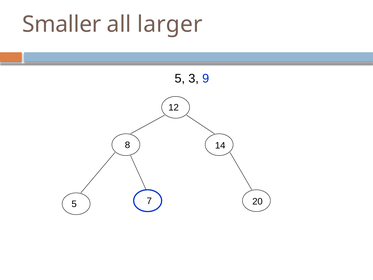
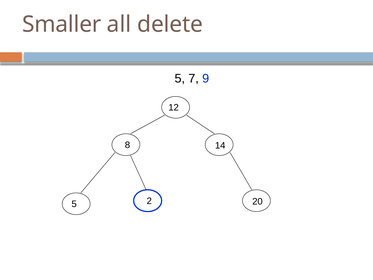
larger: larger -> delete
3: 3 -> 7
7: 7 -> 2
